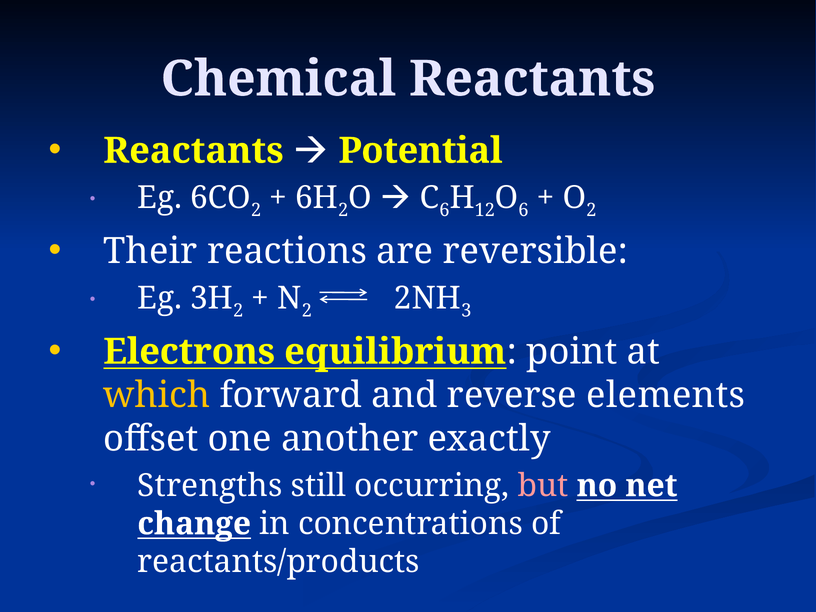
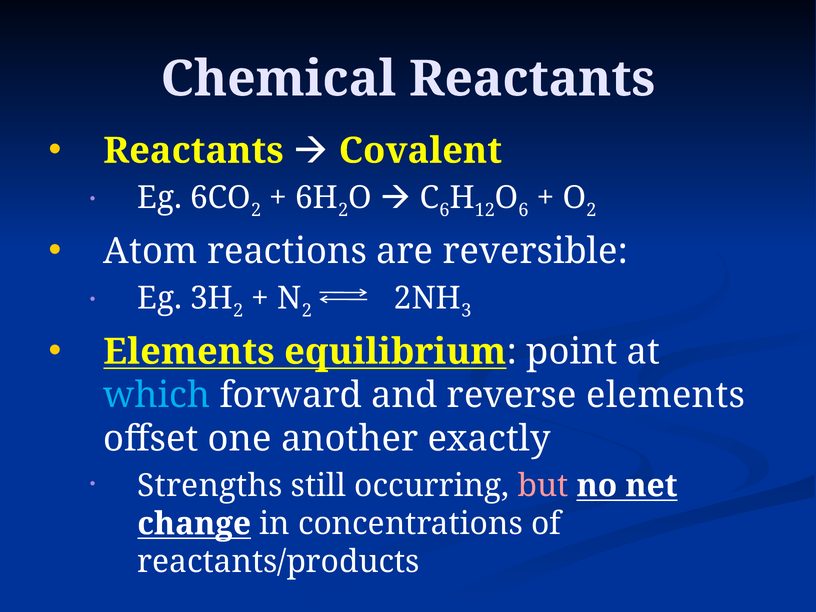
Potential: Potential -> Covalent
Their: Their -> Atom
Electrons at (189, 352): Electrons -> Elements
which colour: yellow -> light blue
